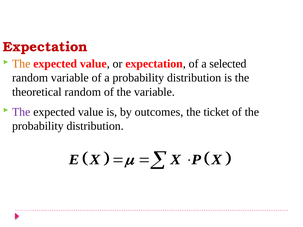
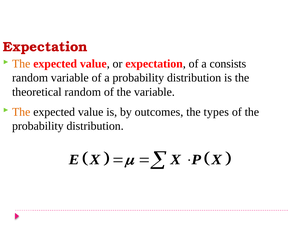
selected: selected -> consists
The at (21, 112) colour: purple -> orange
ticket: ticket -> types
